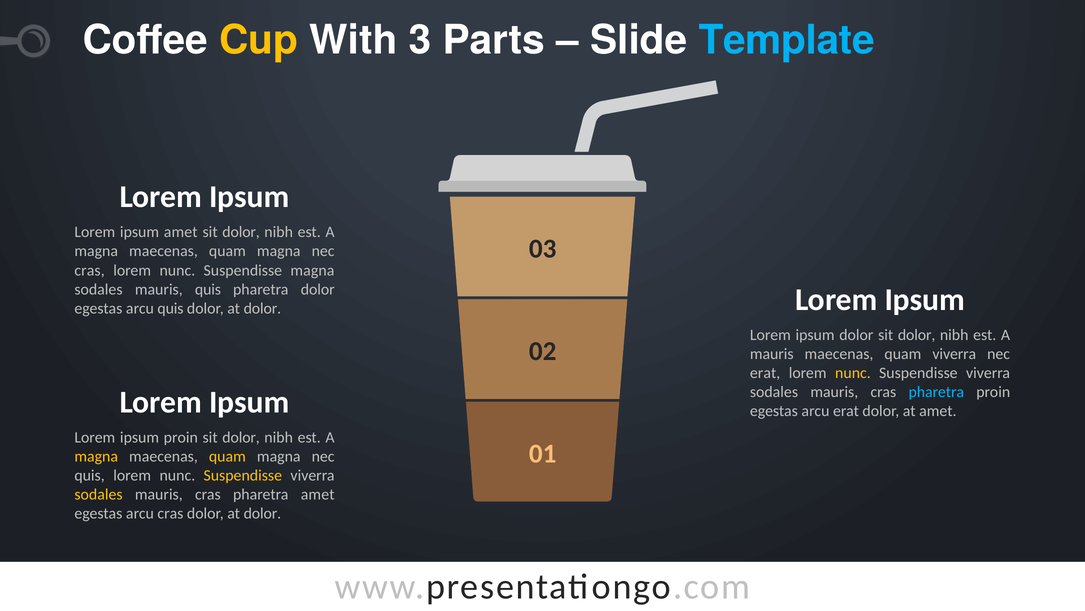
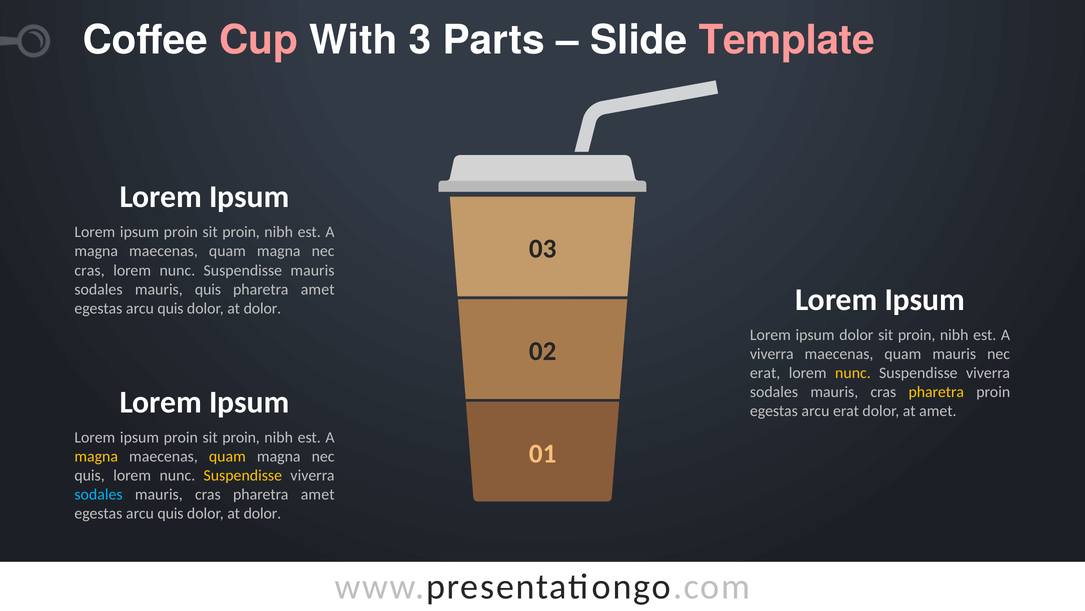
Cup colour: yellow -> pink
Template colour: light blue -> pink
amet at (181, 232): amet -> proin
dolor at (241, 232): dolor -> proin
Suspendisse magna: magna -> mauris
dolor at (318, 289): dolor -> amet
dolor sit dolor: dolor -> proin
mauris at (772, 354): mauris -> viverra
quam viverra: viverra -> mauris
pharetra at (936, 392) colour: light blue -> yellow
dolor at (241, 437): dolor -> proin
sodales at (98, 494) colour: yellow -> light blue
cras at (170, 513): cras -> quis
